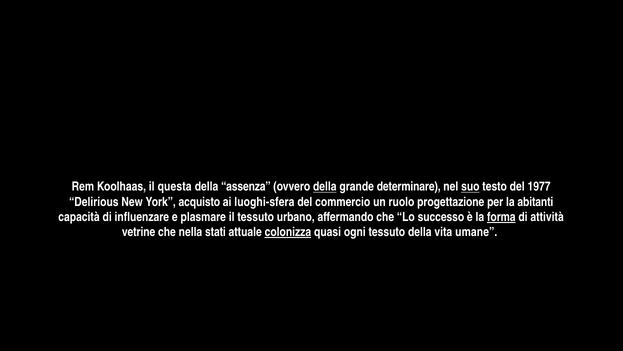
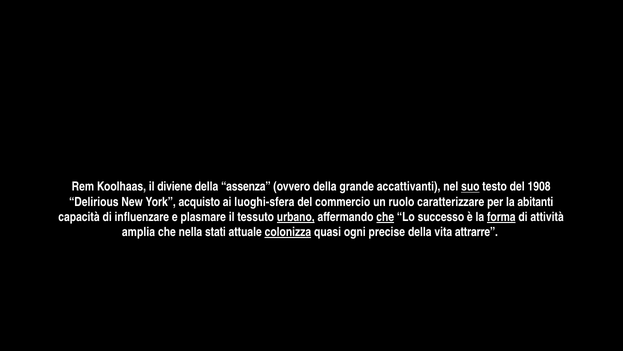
questa: questa -> diviene
della at (325, 186) underline: present -> none
determinare: determinare -> accattivanti
1977: 1977 -> 1908
progettazione: progettazione -> caratterizzare
urbano underline: none -> present
che at (385, 217) underline: none -> present
vetrine: vetrine -> amplia
ogni tessuto: tessuto -> precise
umane: umane -> attrarre
